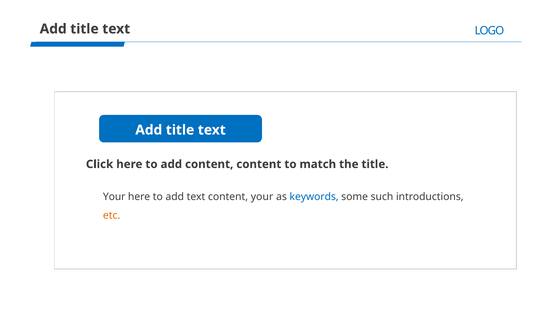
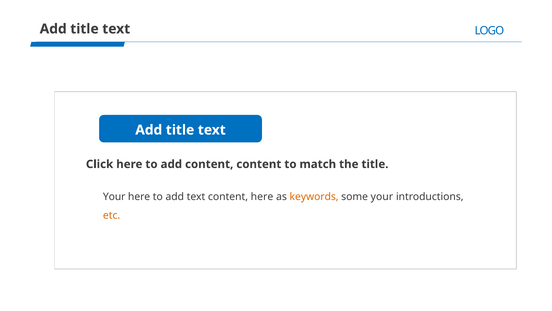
content your: your -> here
keywords colour: blue -> orange
some such: such -> your
